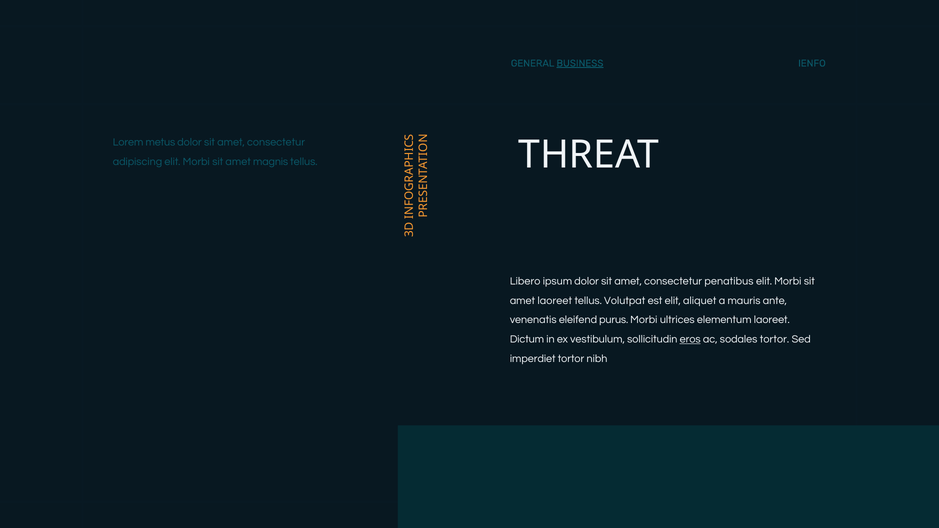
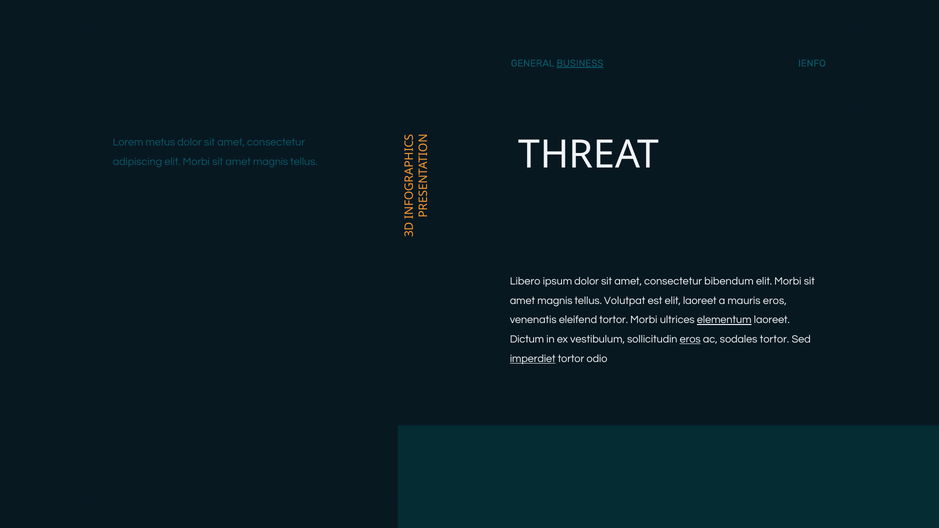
penatibus: penatibus -> bibendum
laoreet at (555, 301): laoreet -> magnis
elit aliquet: aliquet -> laoreet
mauris ante: ante -> eros
eleifend purus: purus -> tortor
elementum underline: none -> present
imperdiet underline: none -> present
nibh: nibh -> odio
